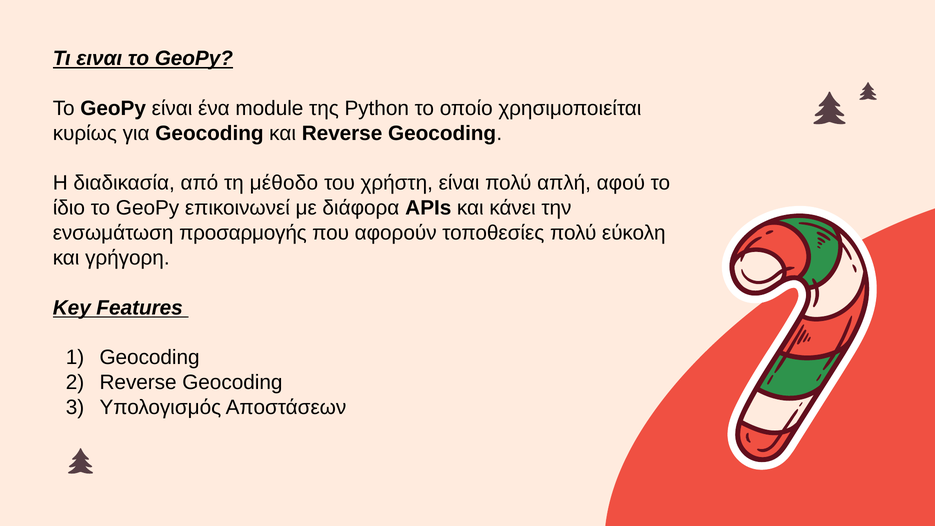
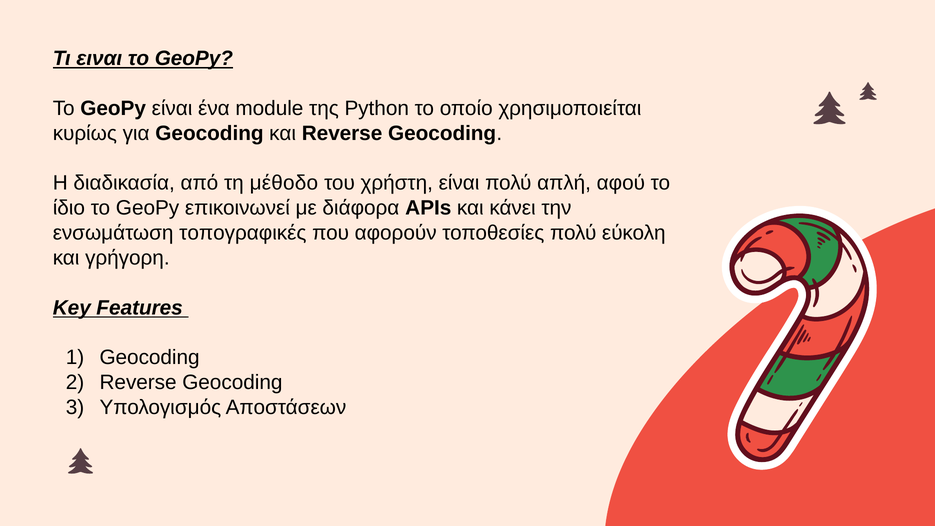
προσαρμογής: προσαρμογής -> τοπογραφικές
